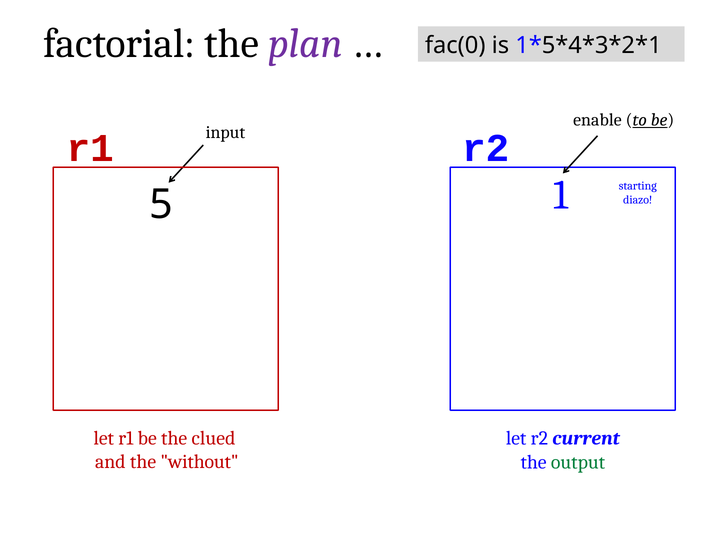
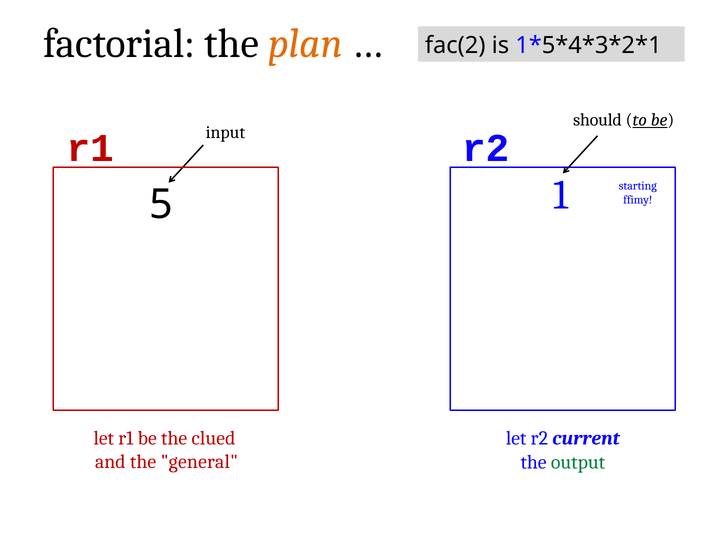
plan colour: purple -> orange
fac(0: fac(0 -> fac(2
enable: enable -> should
diazo: diazo -> ffimy
without: without -> general
